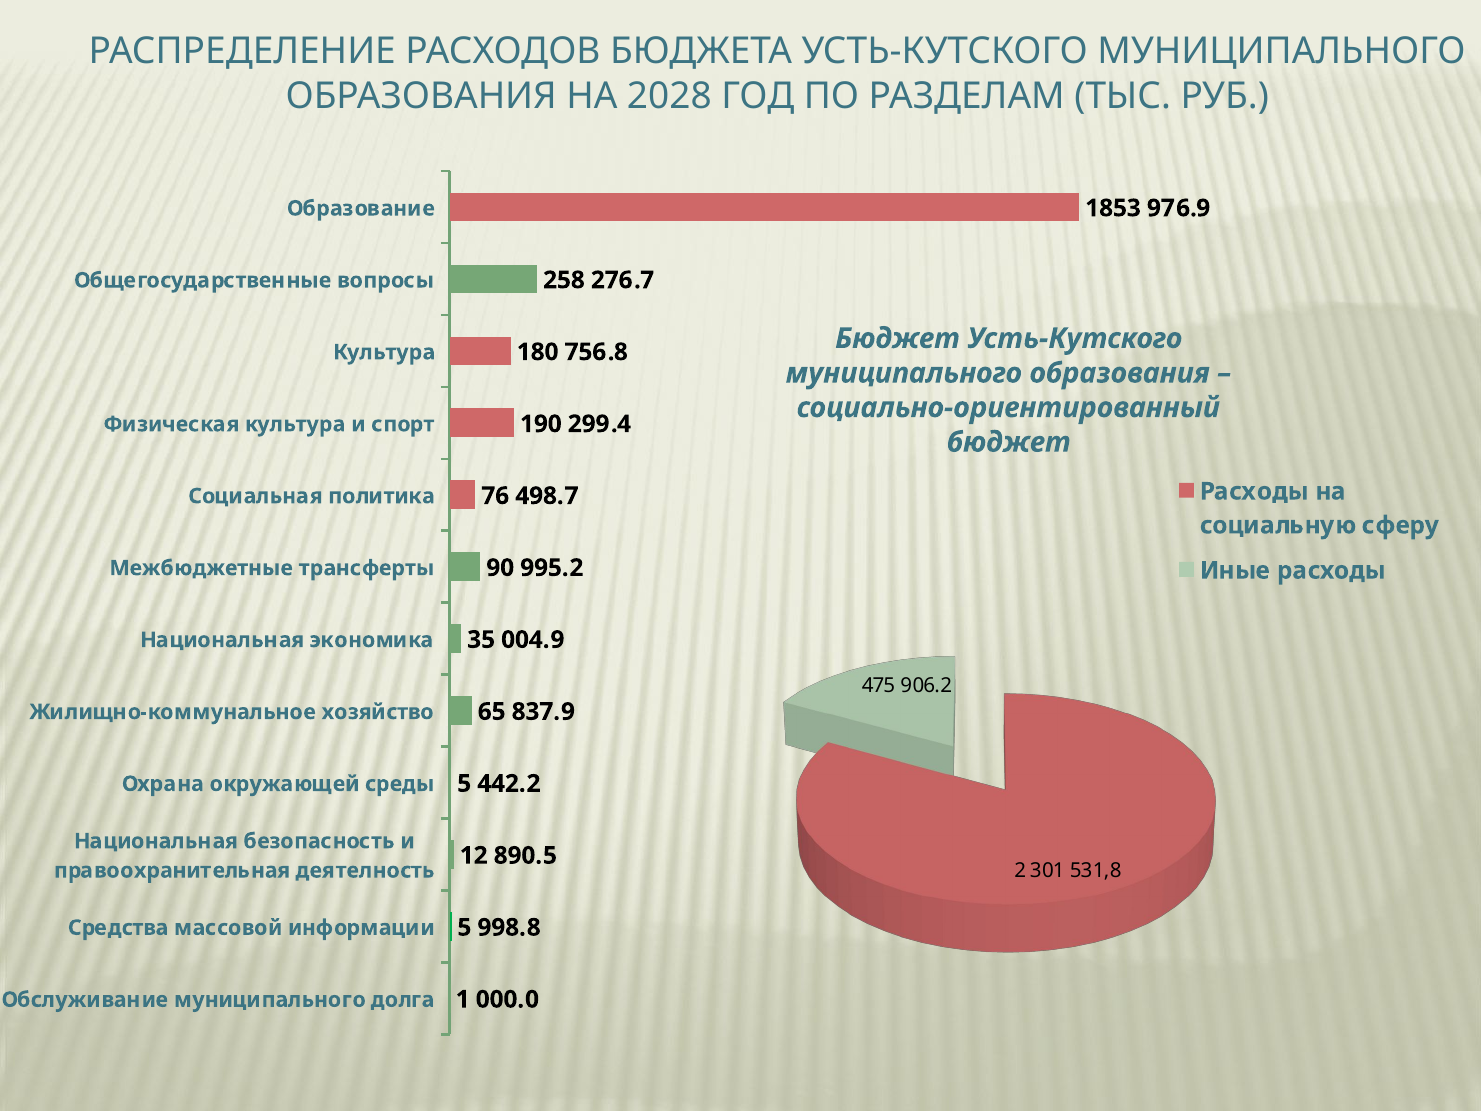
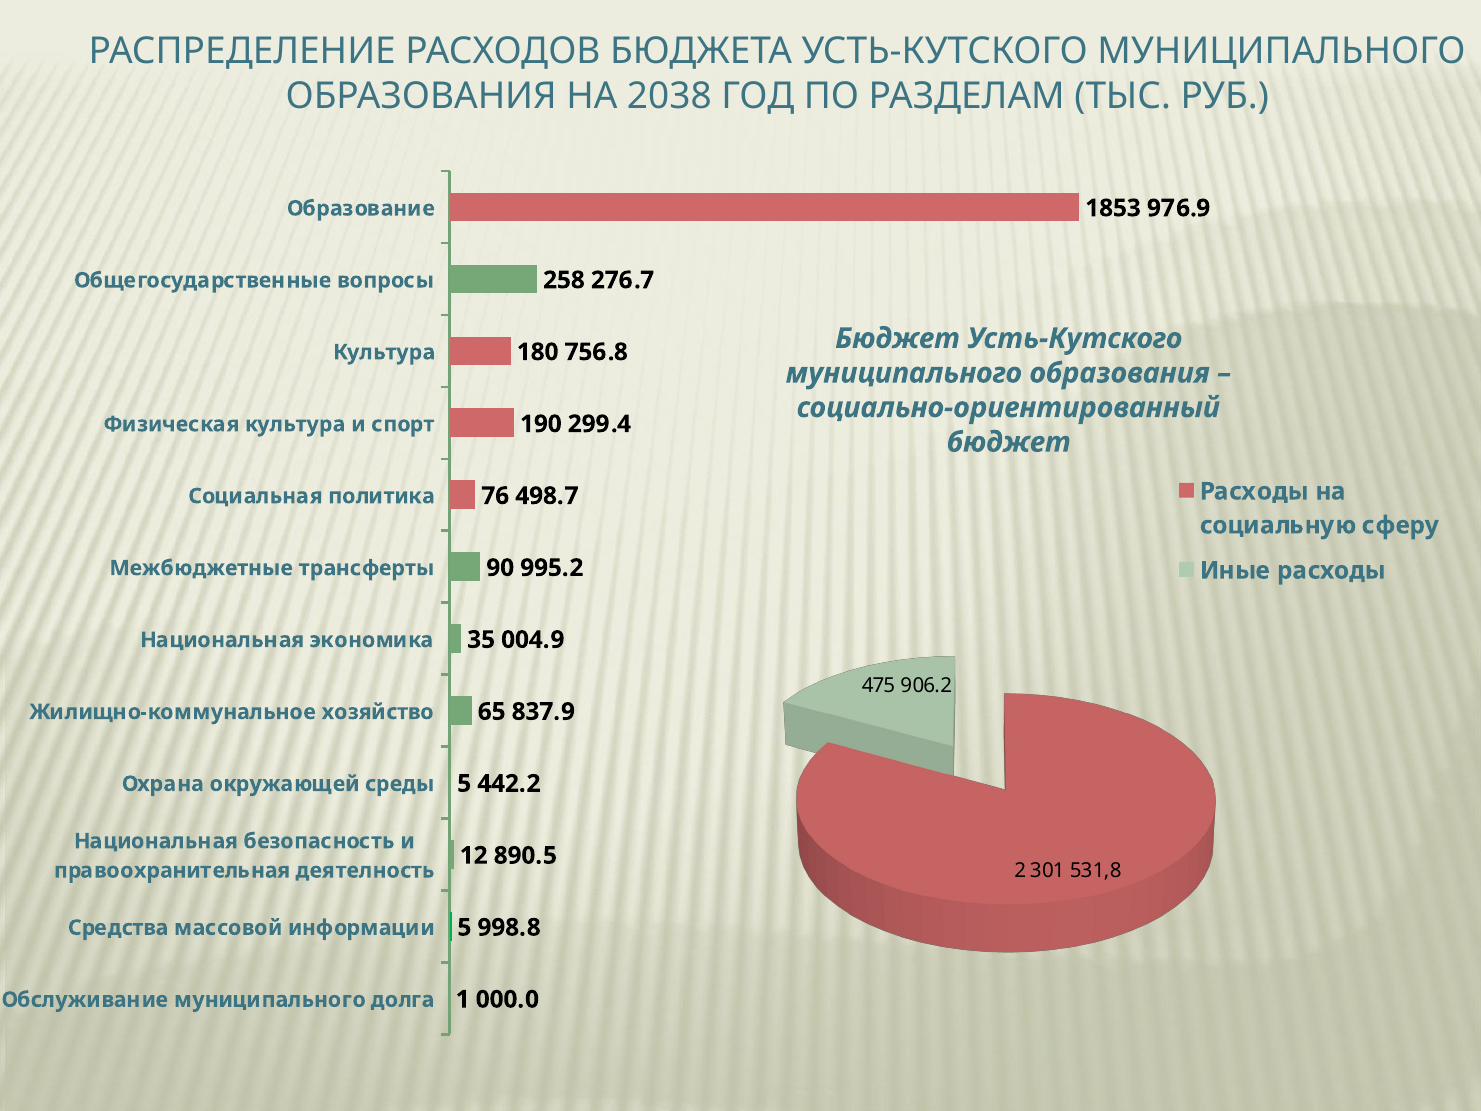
2028: 2028 -> 2038
